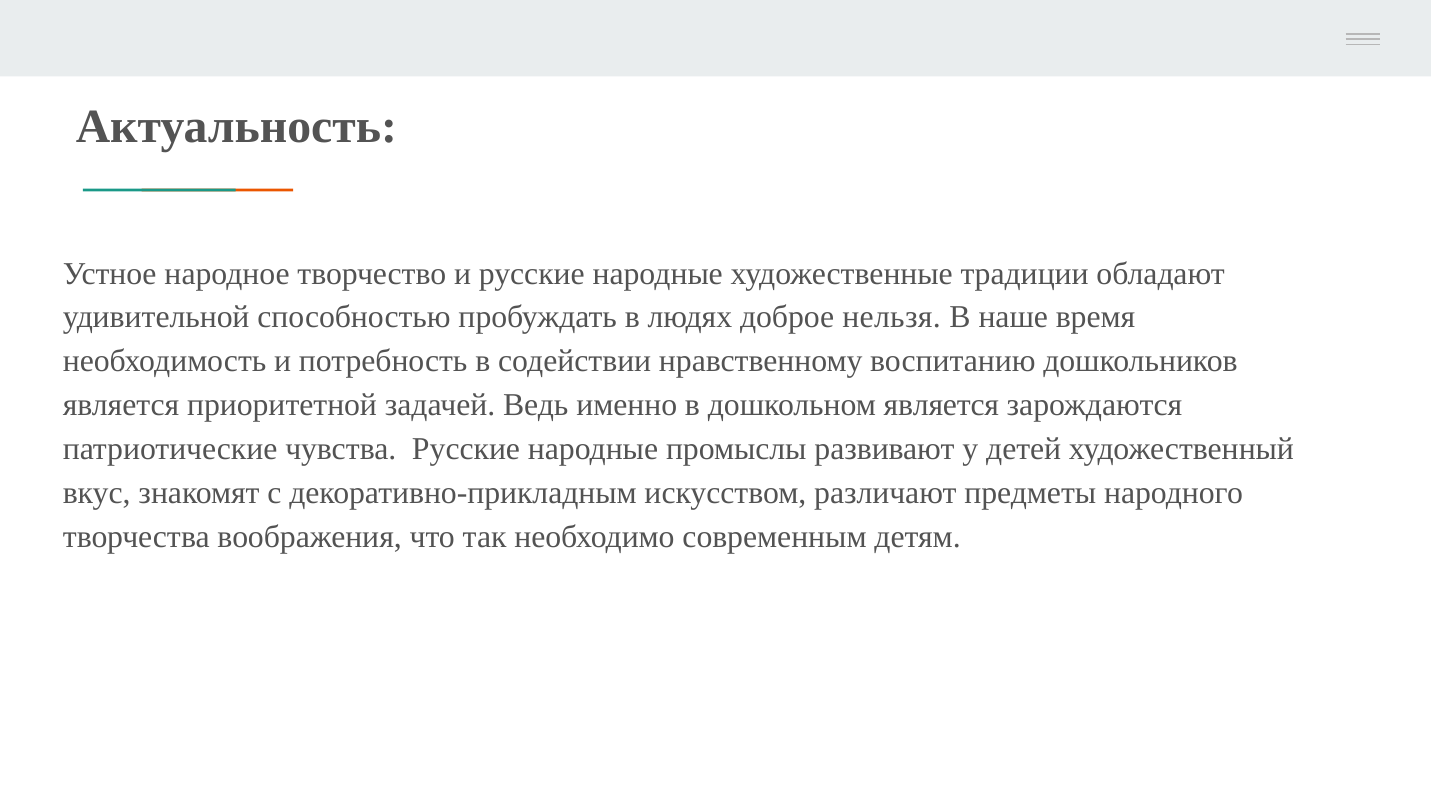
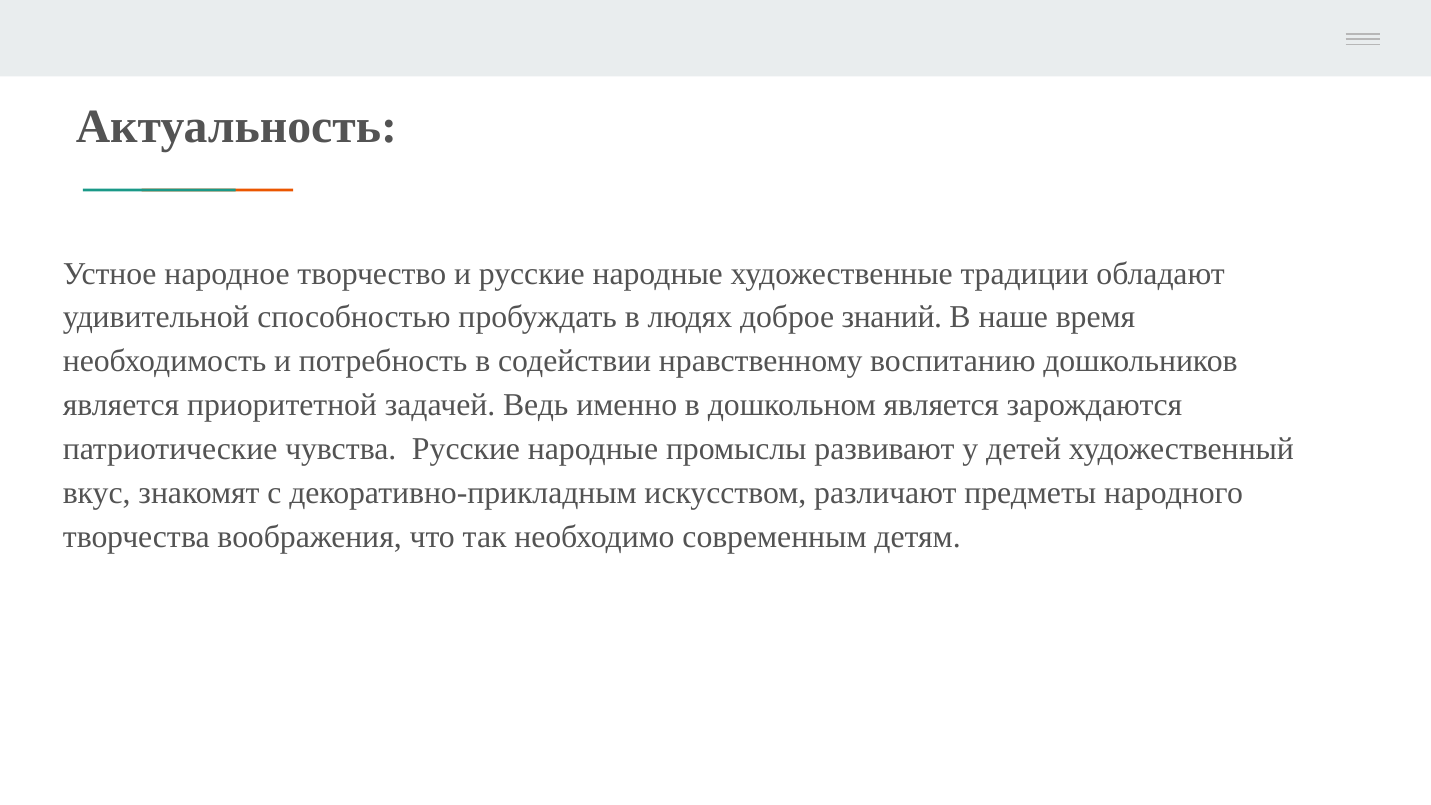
нельзя: нельзя -> знаний
